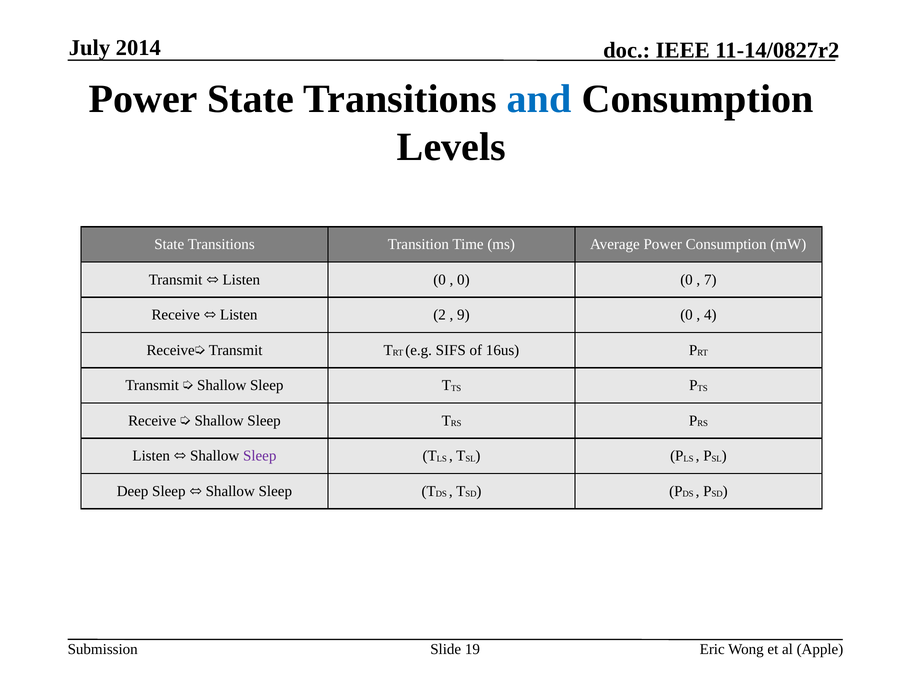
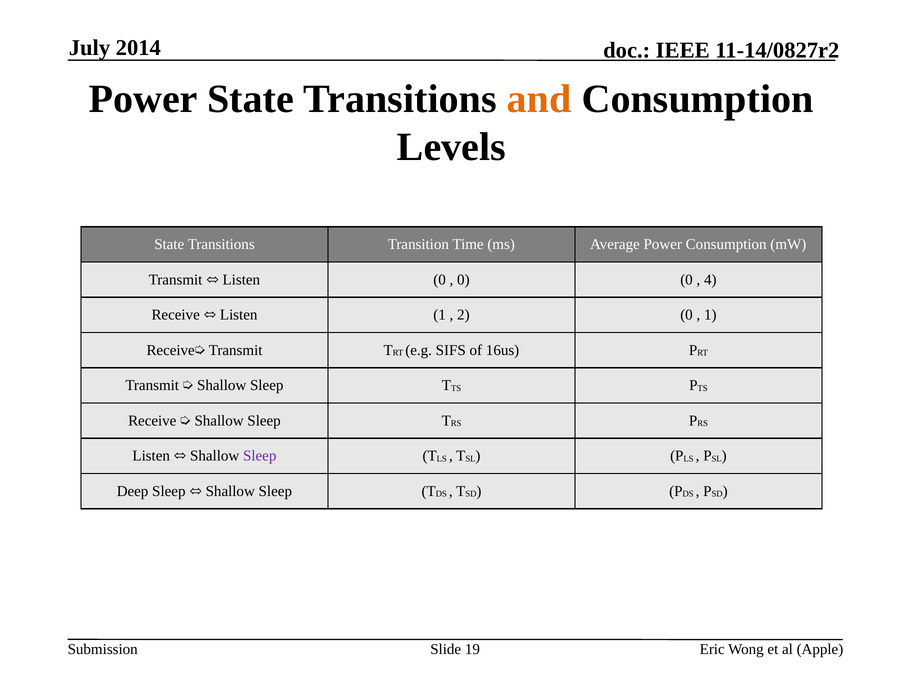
and colour: blue -> orange
7: 7 -> 4
2 at (440, 315): 2 -> 1
9: 9 -> 2
4 at (710, 315): 4 -> 1
